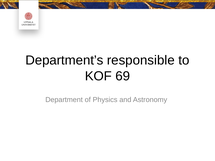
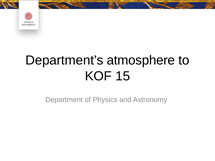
responsible: responsible -> atmosphere
69: 69 -> 15
